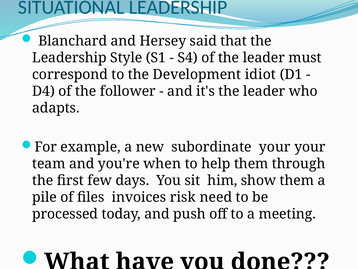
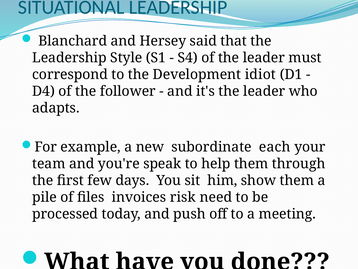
subordinate your: your -> each
when: when -> speak
